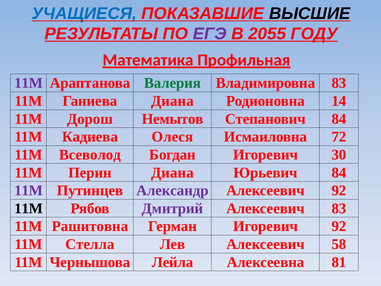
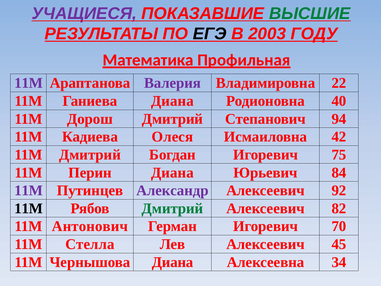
УЧАЩИЕСЯ colour: blue -> purple
ВЫСШИЕ colour: black -> green
ЕГЭ colour: purple -> black
2055: 2055 -> 2003
Валерия colour: green -> purple
Владимировна 83: 83 -> 22
14: 14 -> 40
Дорош Немытов: Немытов -> Дмитрий
Степанович 84: 84 -> 94
72: 72 -> 42
11М Всеволод: Всеволод -> Дмитрий
30: 30 -> 75
Дмитрий at (172, 208) colour: purple -> green
Алексеевич 83: 83 -> 82
Рашитовна: Рашитовна -> Антонович
Игоревич 92: 92 -> 70
58: 58 -> 45
Чернышова Лейла: Лейла -> Диана
81: 81 -> 34
